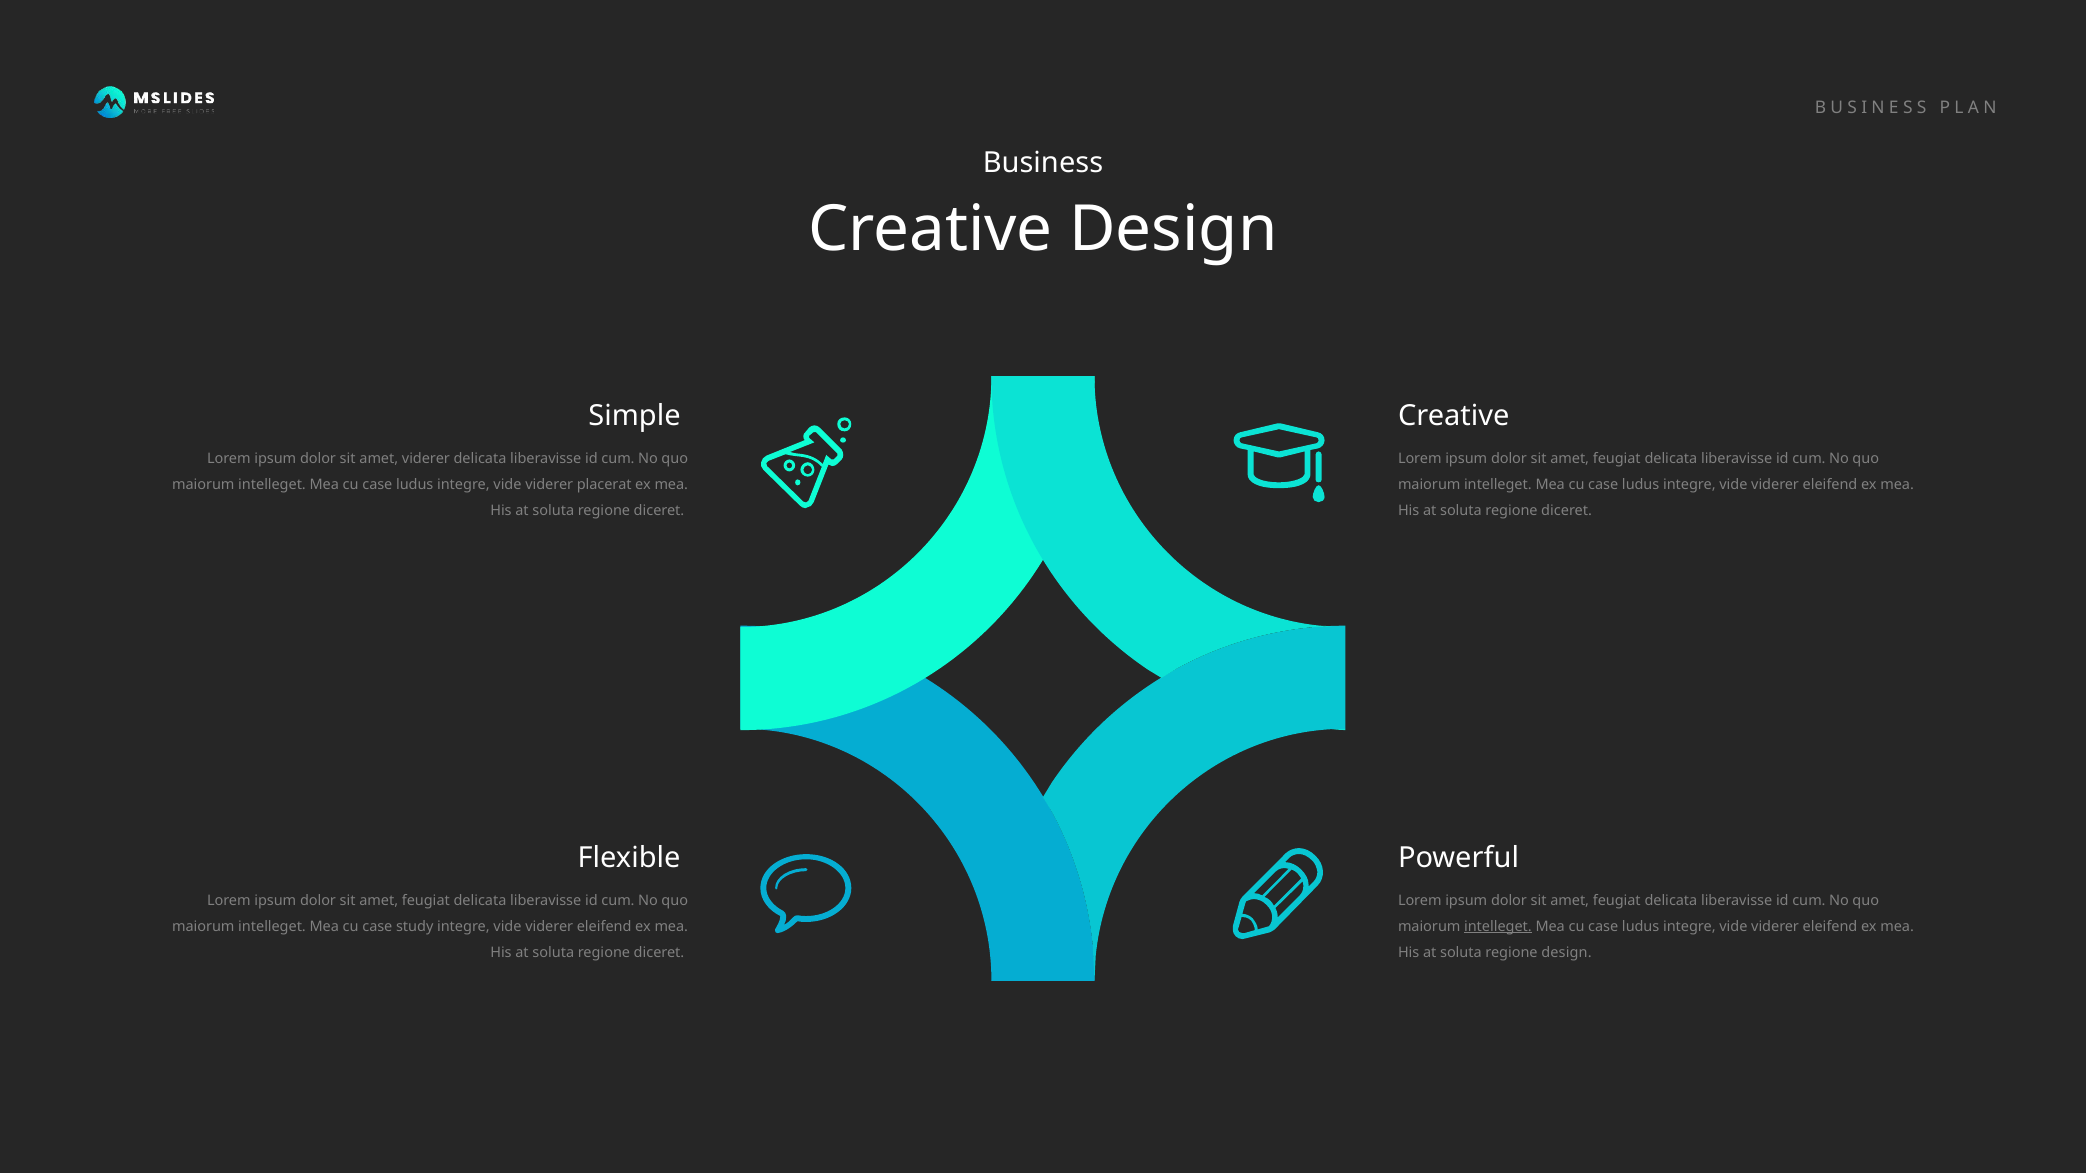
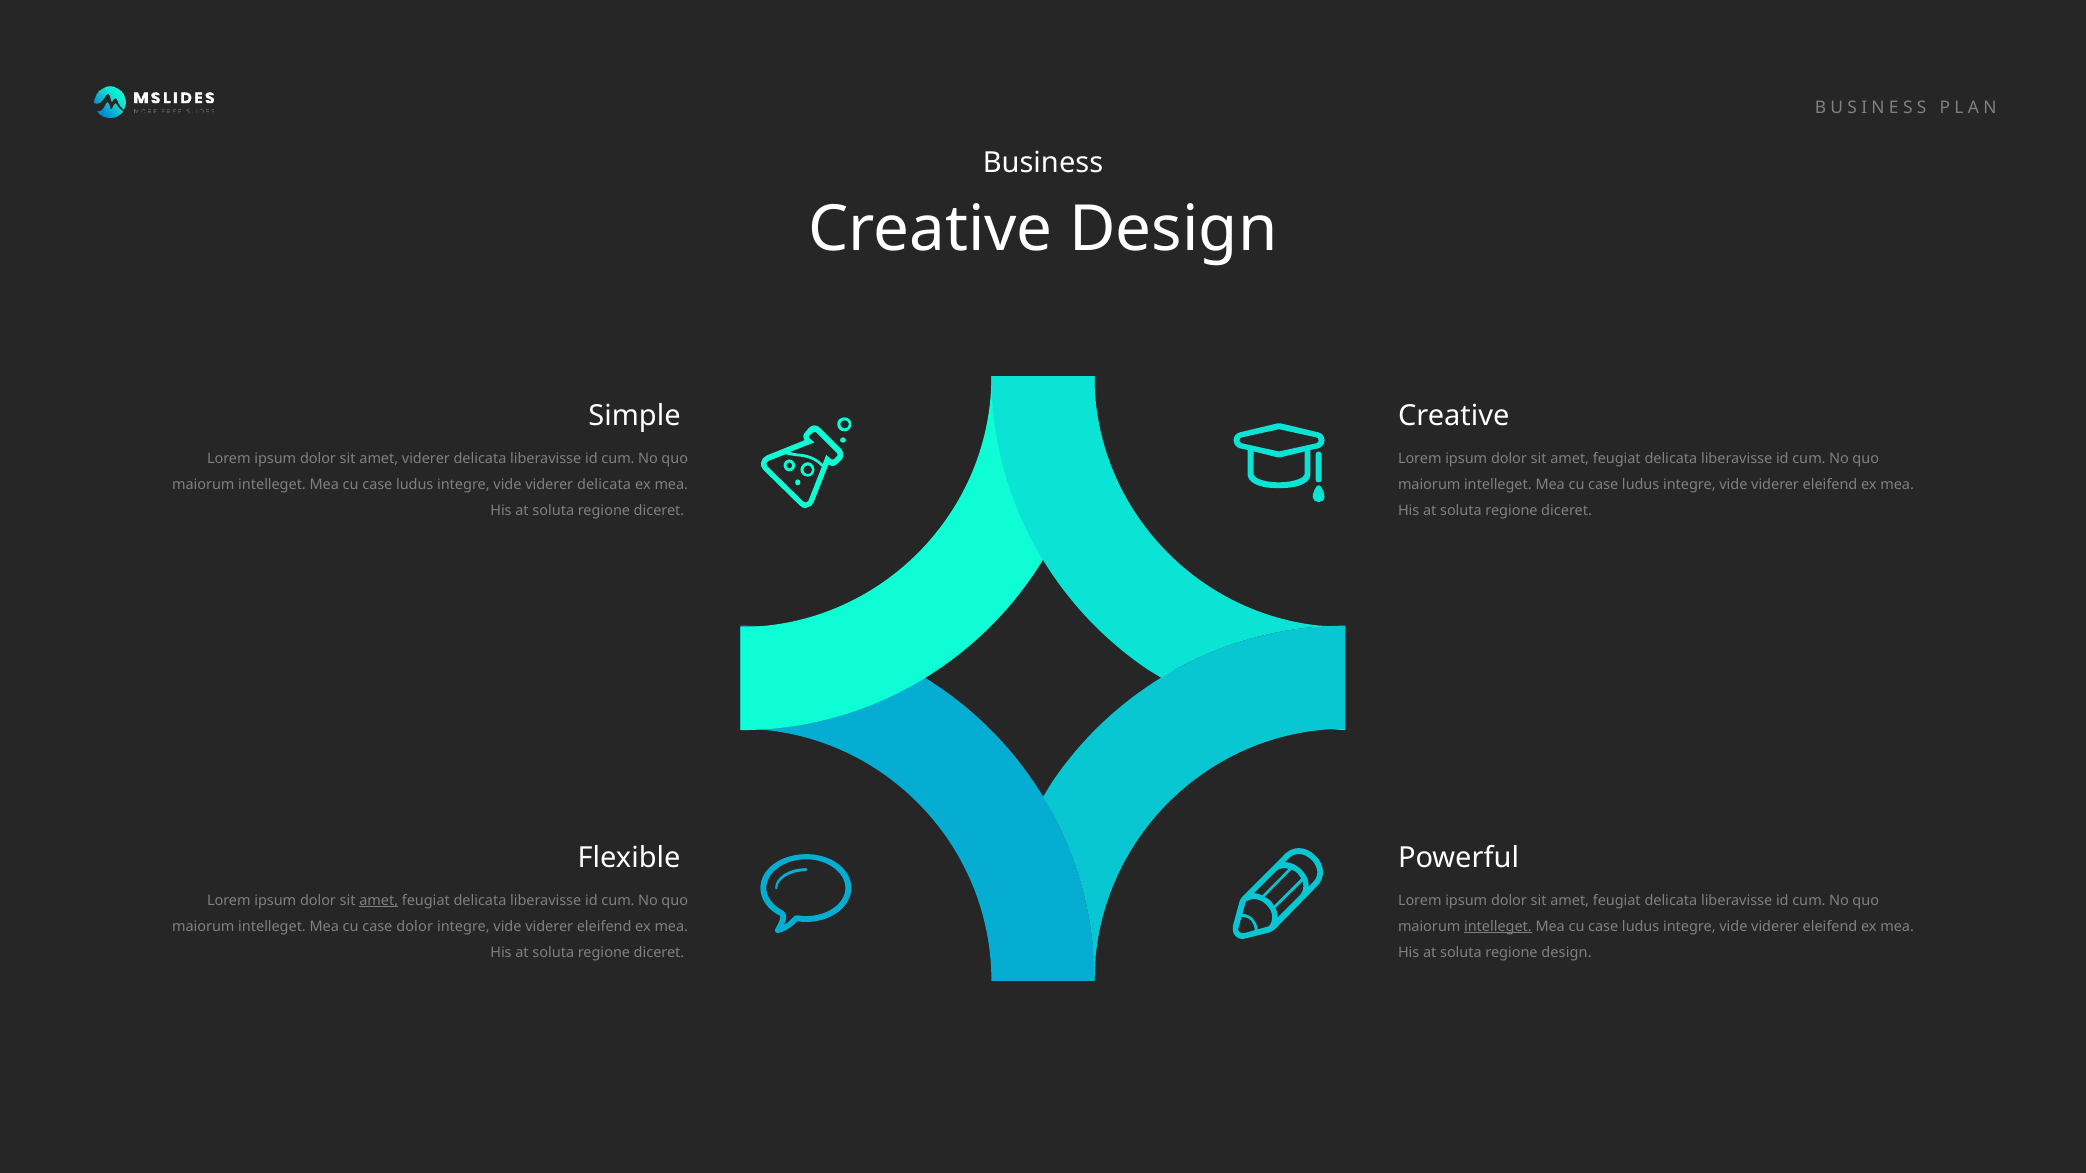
vide viderer placerat: placerat -> delicata
amet at (379, 901) underline: none -> present
case study: study -> dolor
